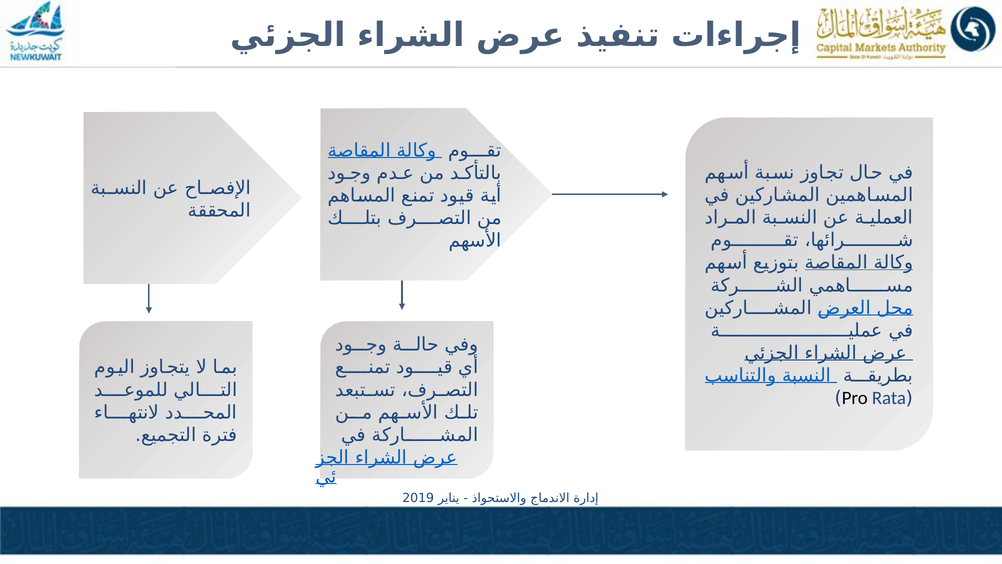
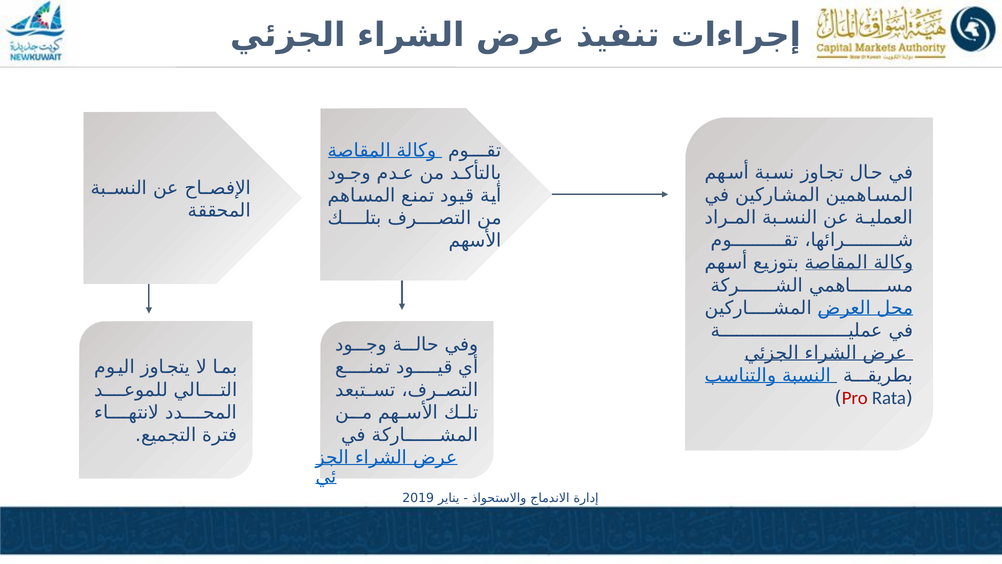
Pro colour: black -> red
